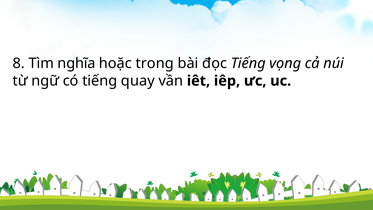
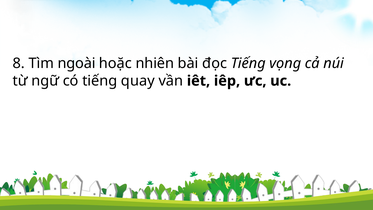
nghĩa: nghĩa -> ngoài
trong: trong -> nhiên
